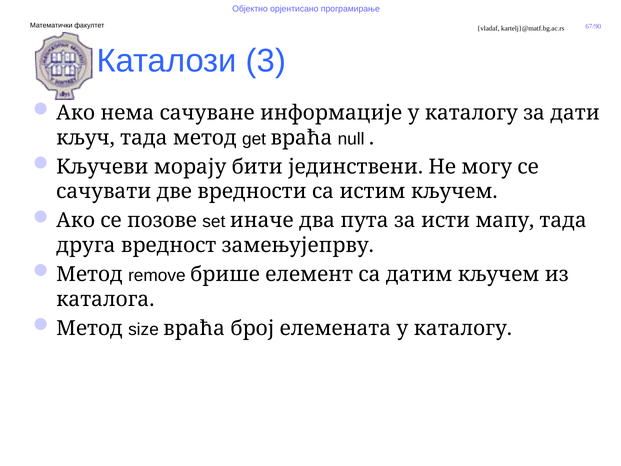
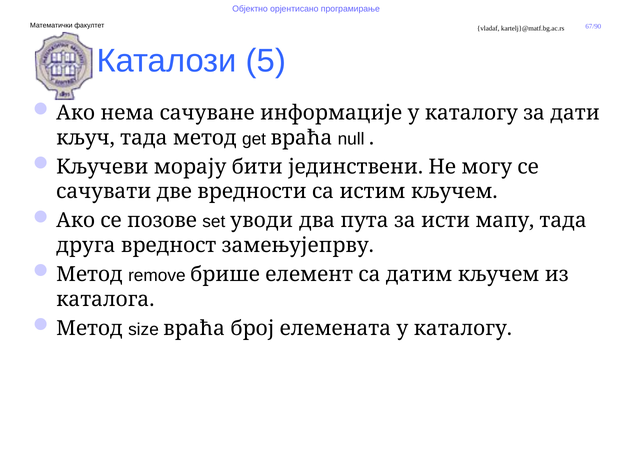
3: 3 -> 5
иначе: иначе -> уводи
